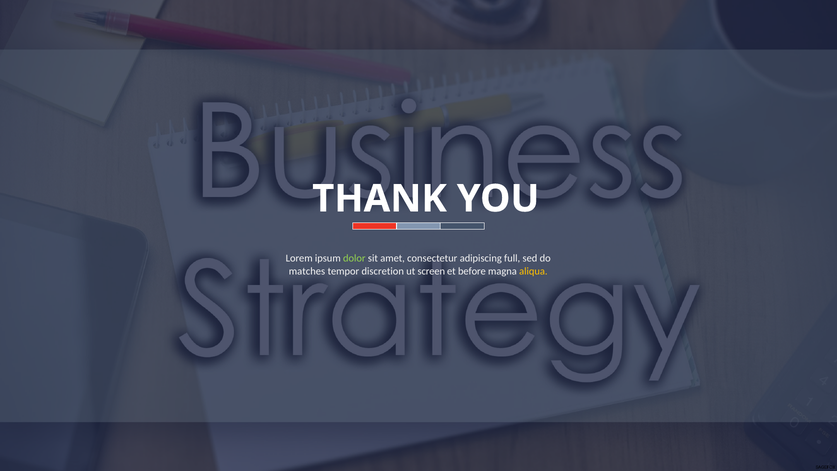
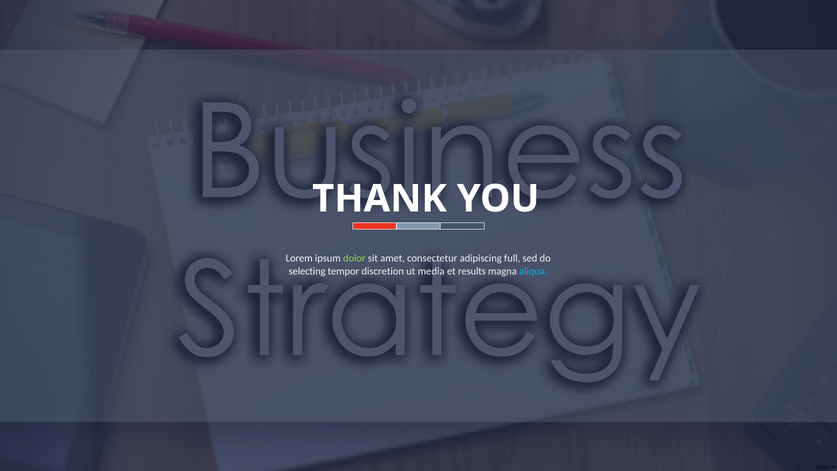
matches: matches -> selecting
screen: screen -> media
before: before -> results
aliqua colour: yellow -> light blue
